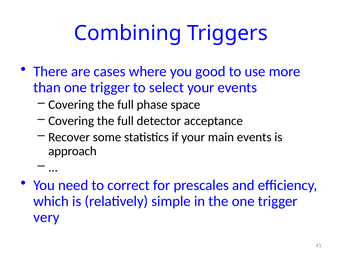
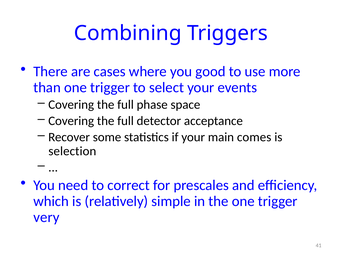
main events: events -> comes
approach: approach -> selection
